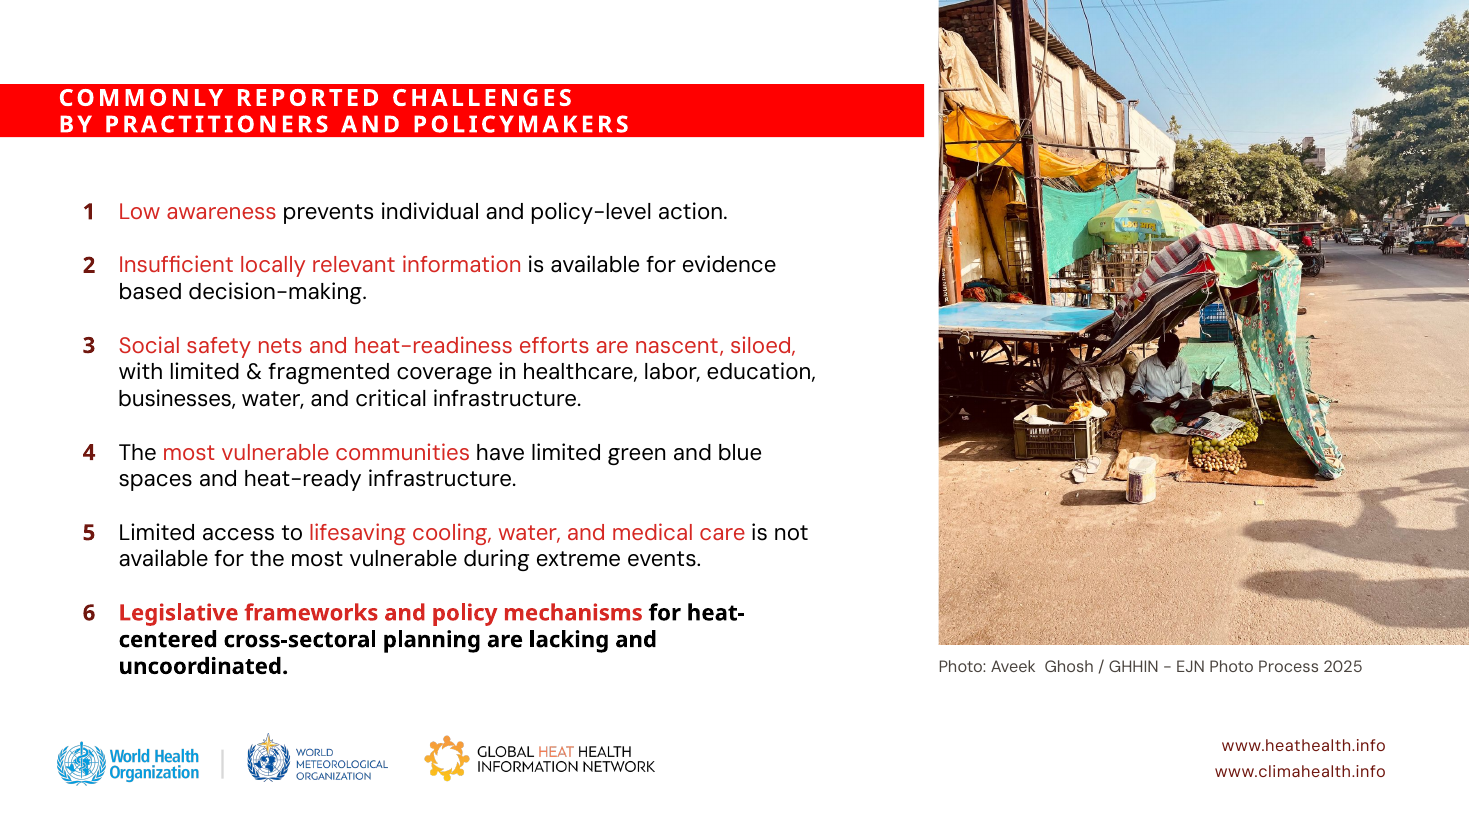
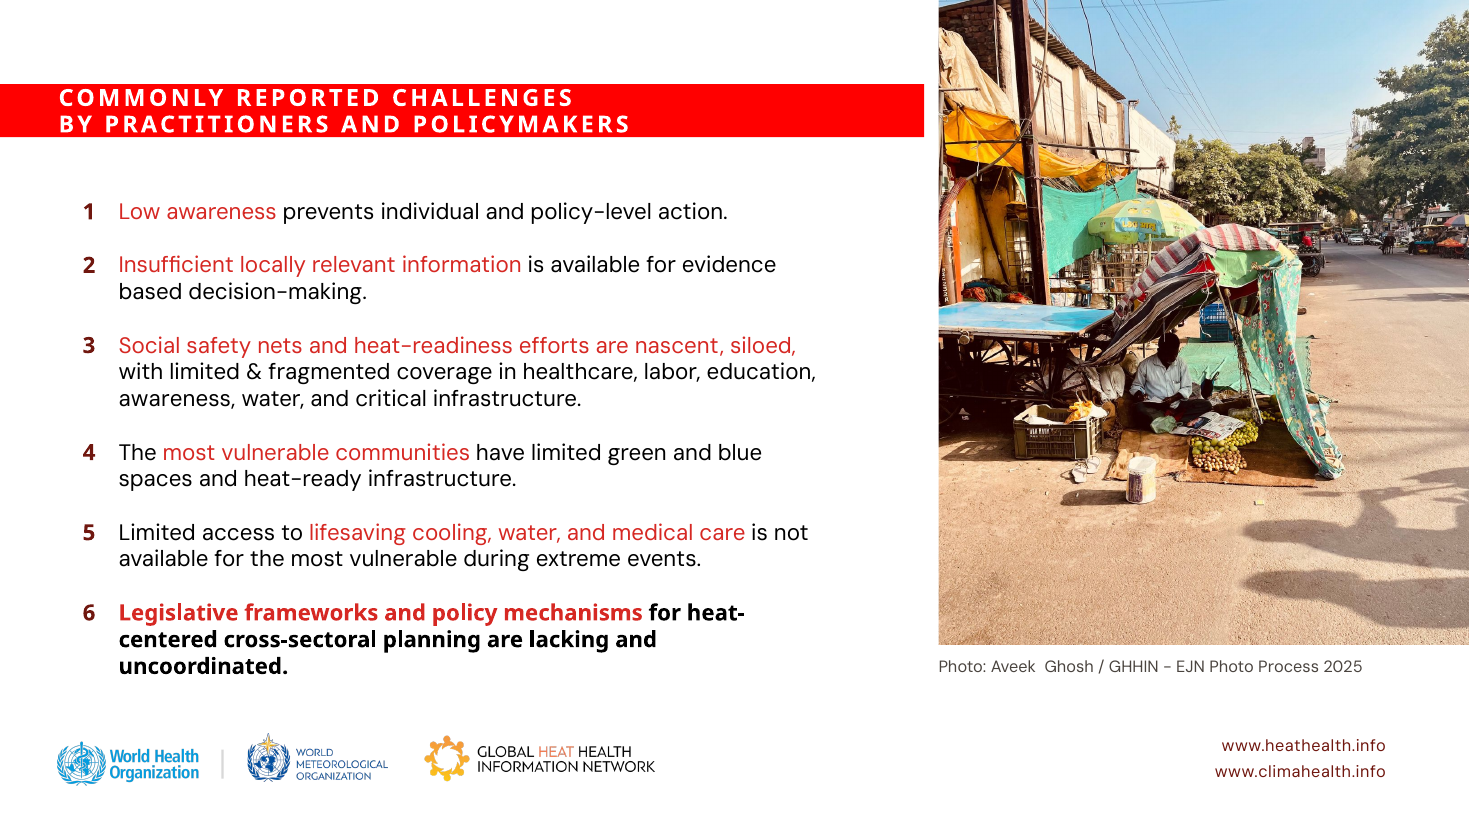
businesses at (177, 399): businesses -> awareness
